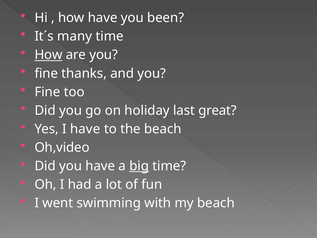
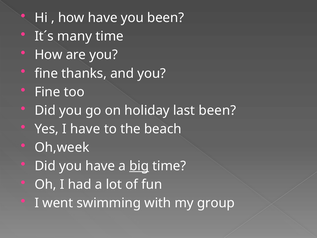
How at (48, 55) underline: present -> none
last great: great -> been
Oh,video: Oh,video -> Oh,week
my beach: beach -> group
